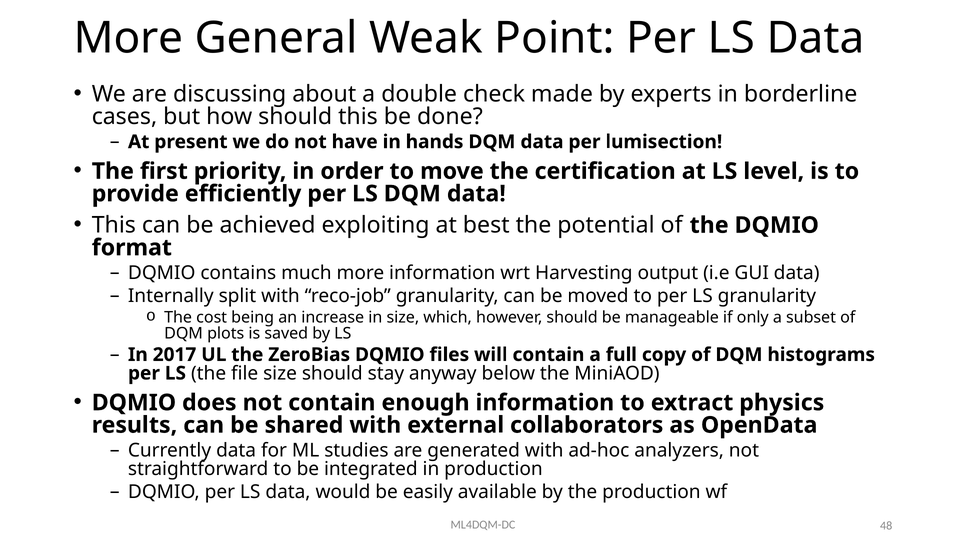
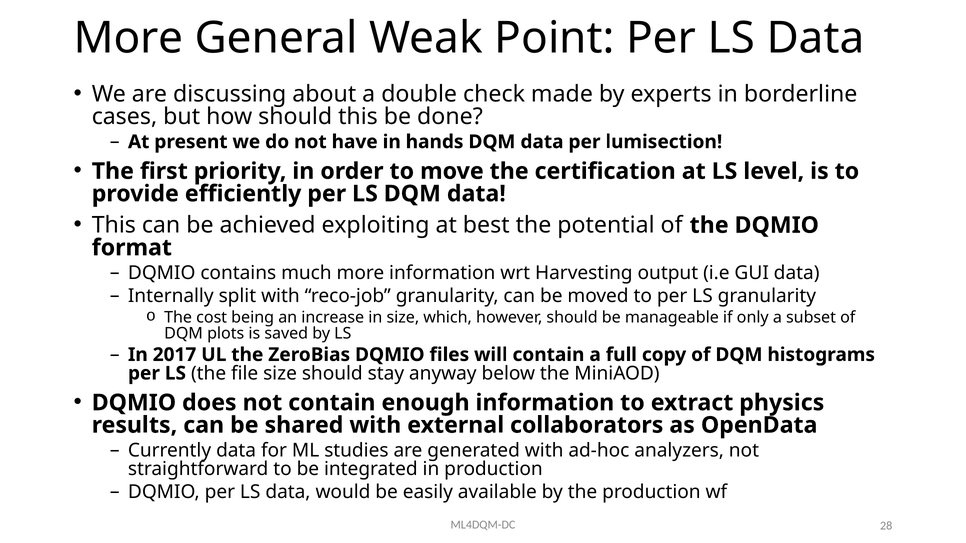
48: 48 -> 28
